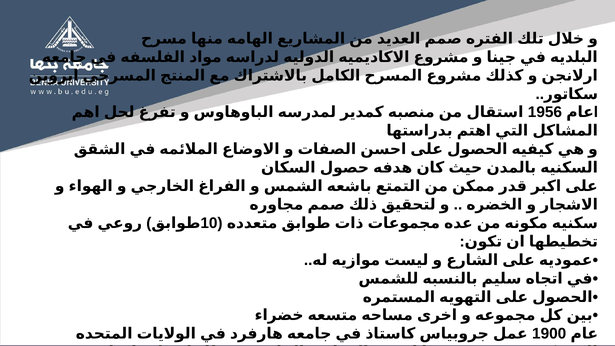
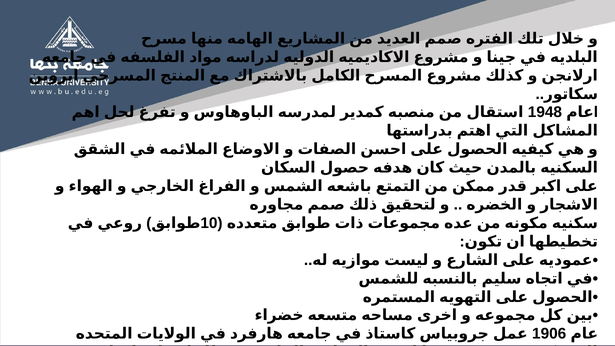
1956: 1956 -> 1948
1900: 1900 -> 1906
